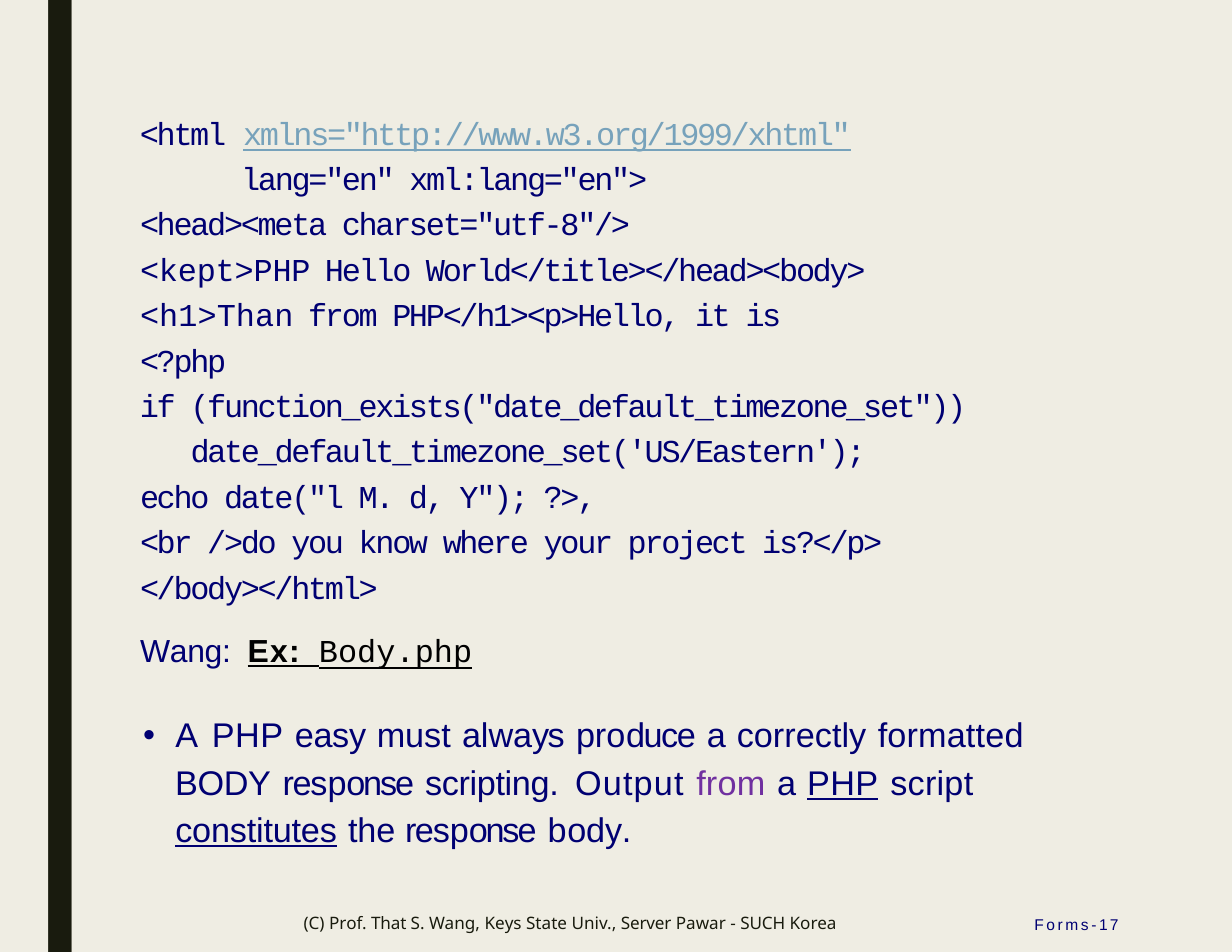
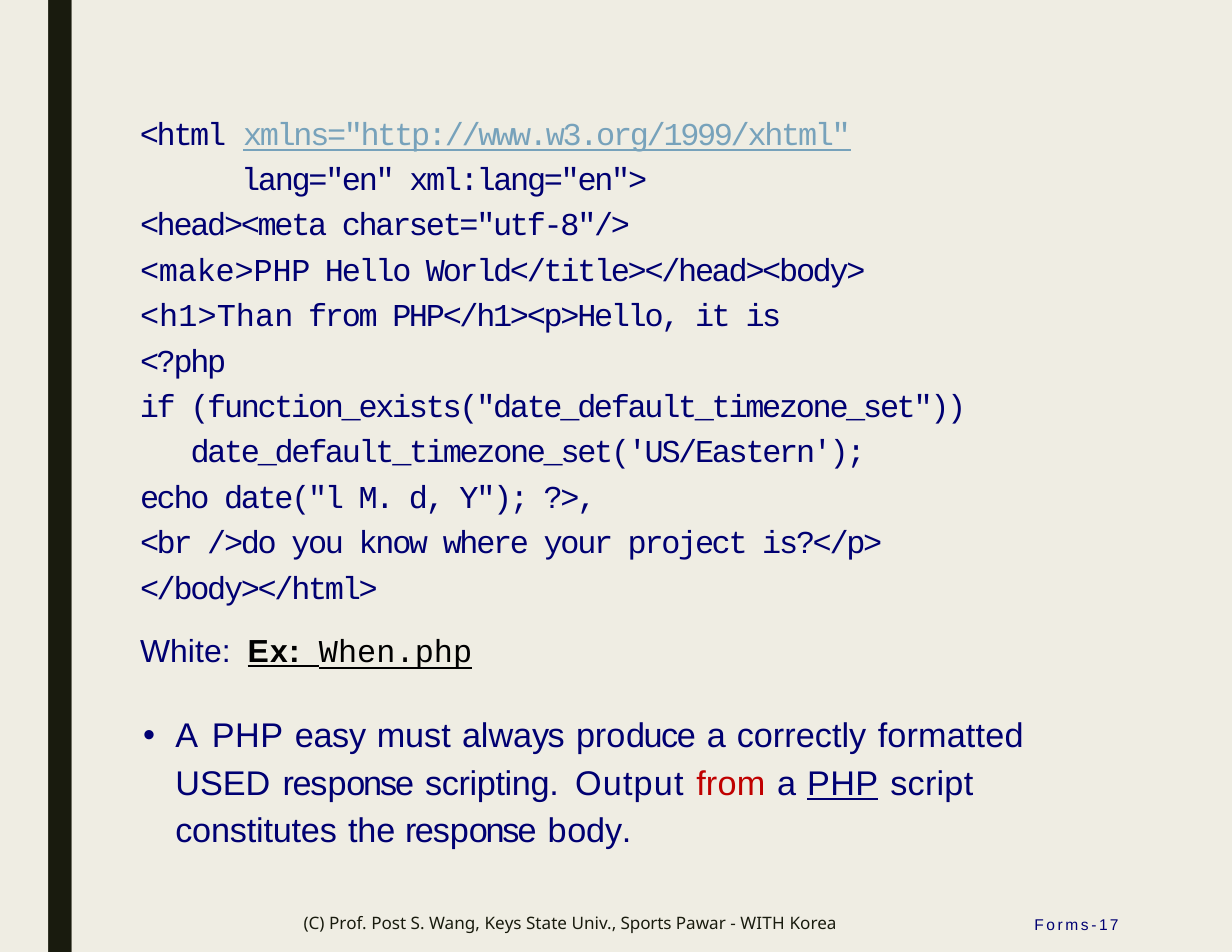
<kept>PHP: <kept>PHP -> <make>PHP
Wang at (186, 652): Wang -> White
Body.php: Body.php -> When.php
BODY at (223, 784): BODY -> USED
from at (731, 784) colour: purple -> red
constitutes underline: present -> none
That: That -> Post
Server: Server -> Sports
SUCH: SUCH -> WITH
